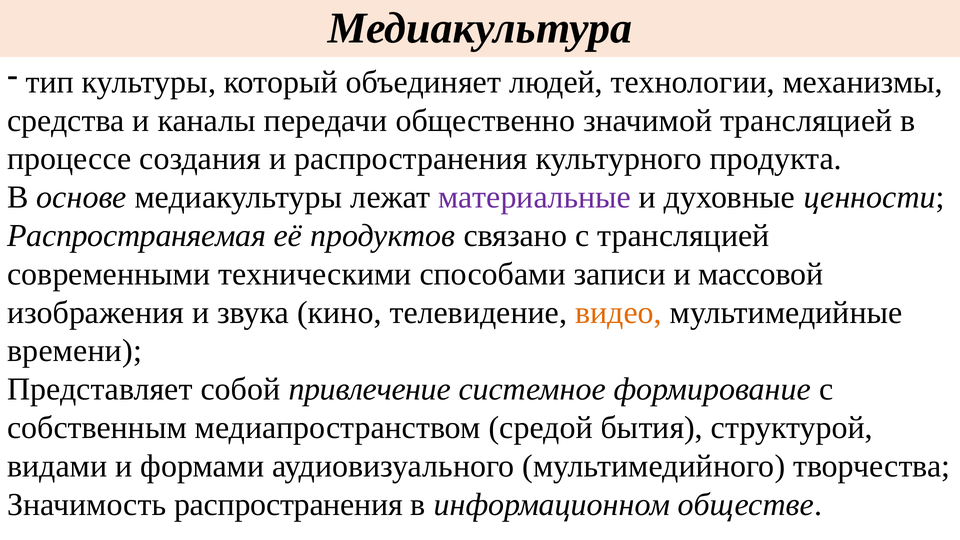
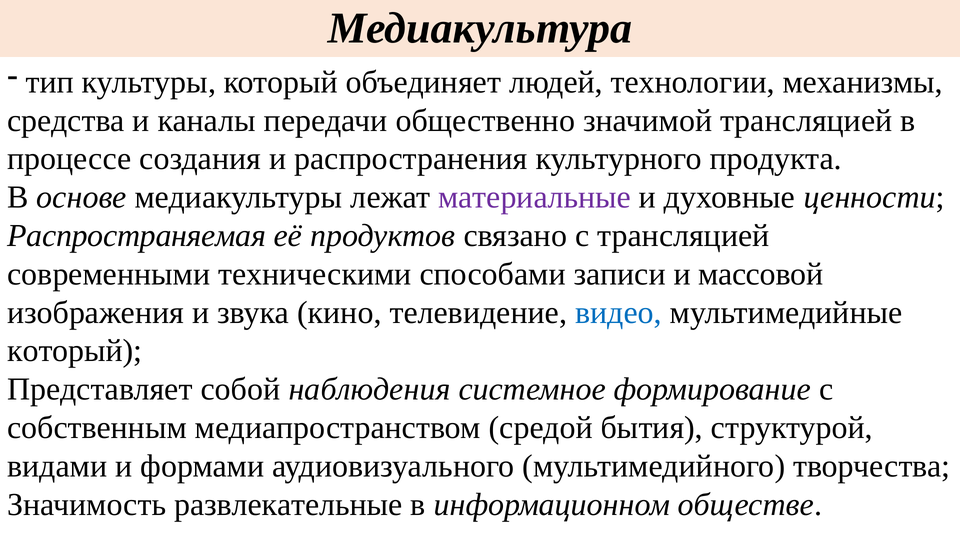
видео colour: orange -> blue
времени at (75, 351): времени -> который
привлечение: привлечение -> наблюдения
Значимость распространения: распространения -> развлекательные
